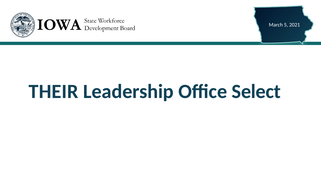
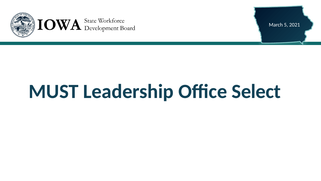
THEIR: THEIR -> MUST
